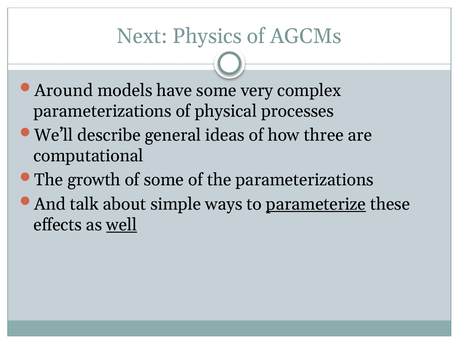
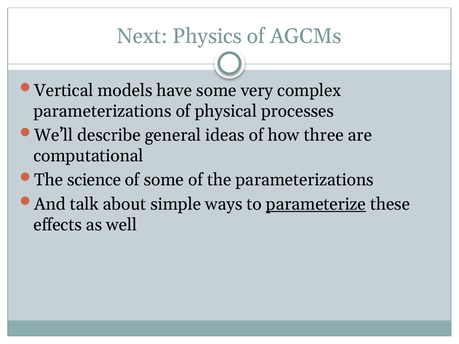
Around: Around -> Vertical
growth: growth -> science
well underline: present -> none
